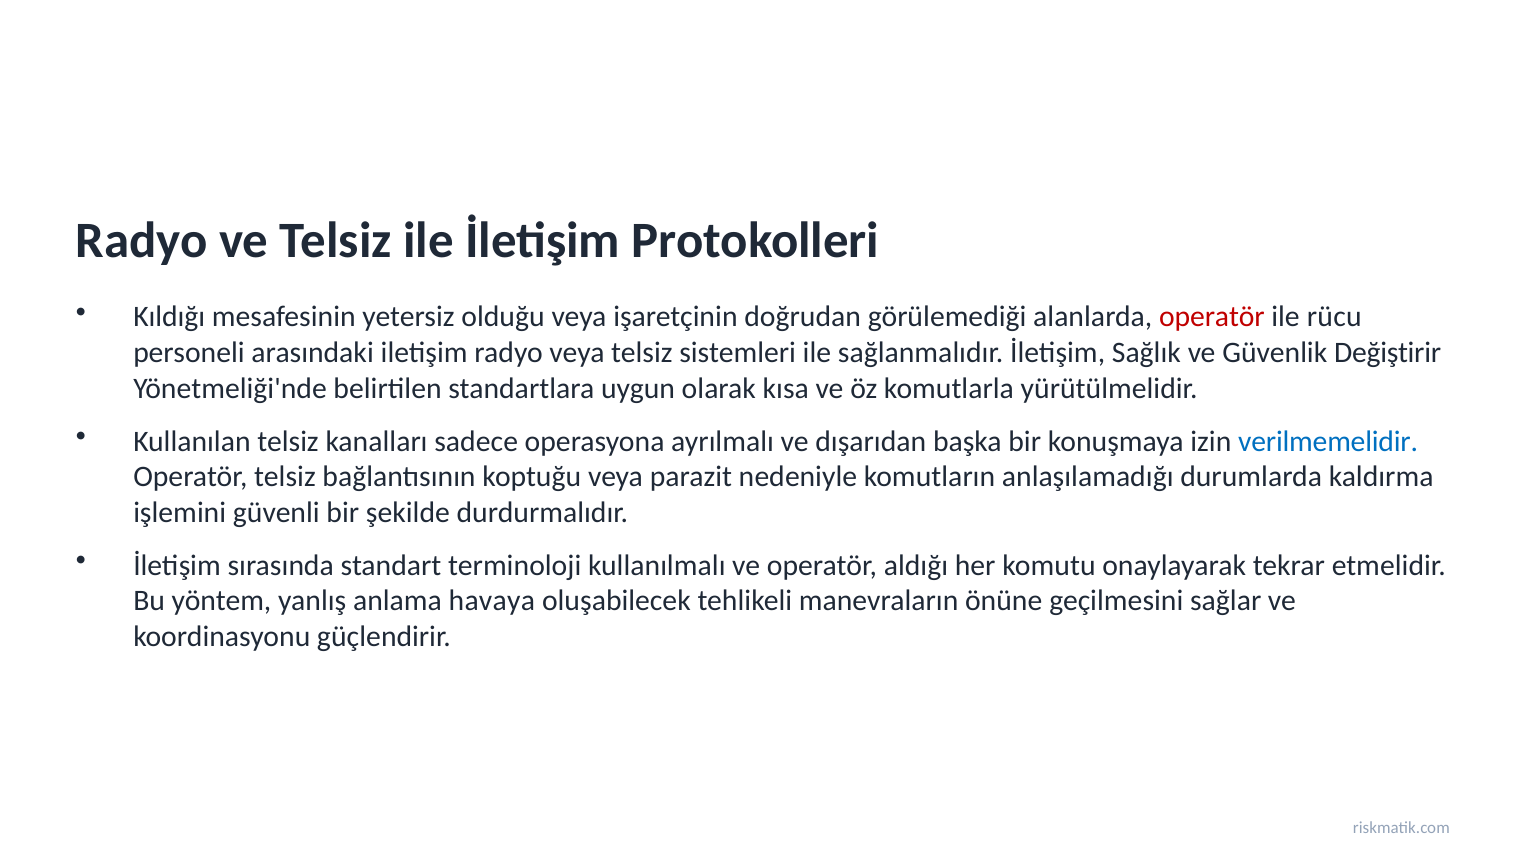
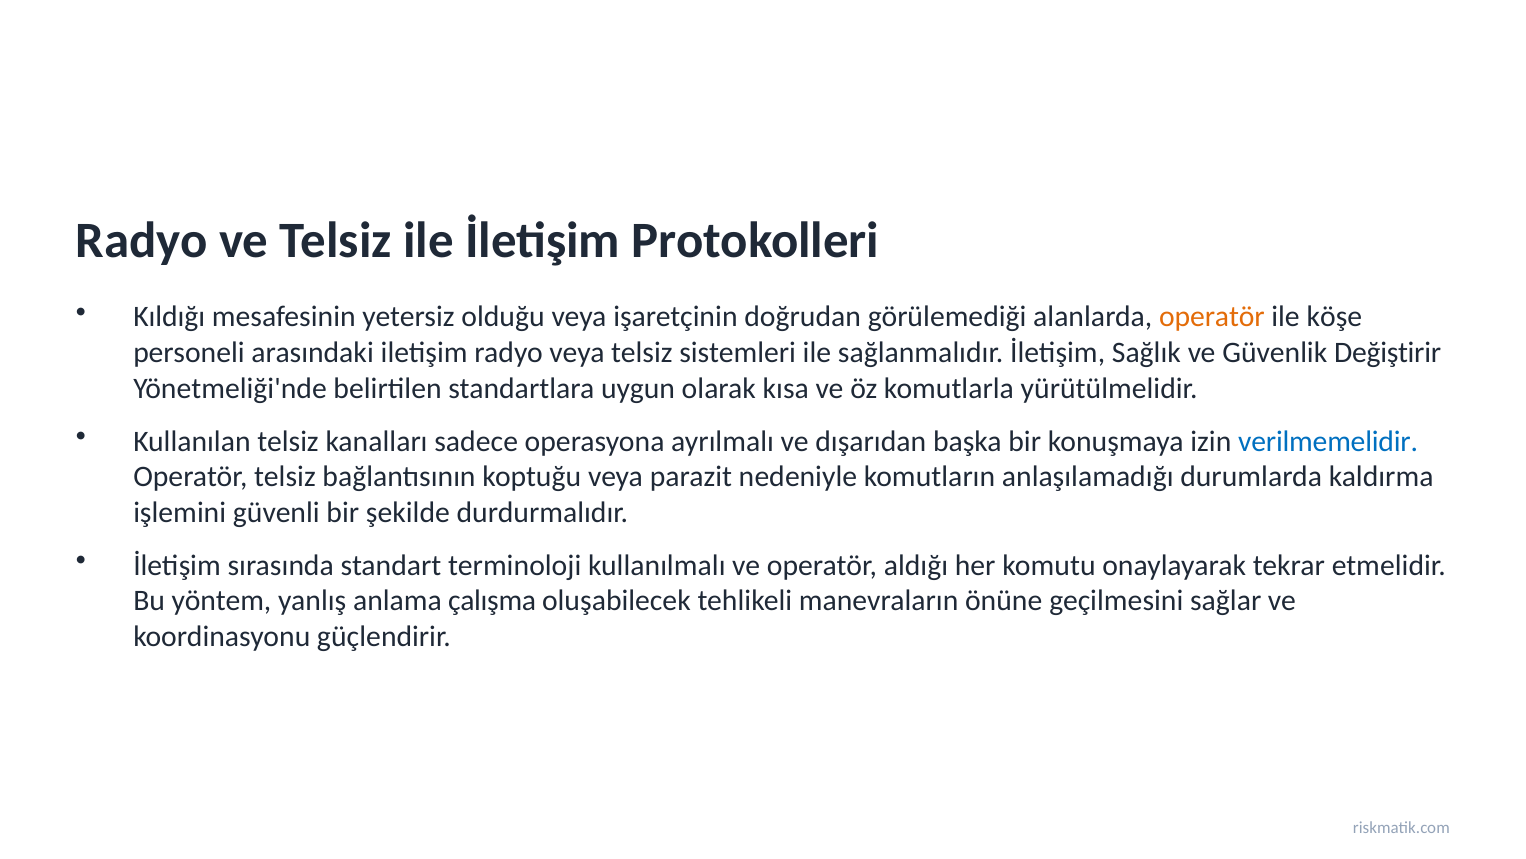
operatör at (1212, 317) colour: red -> orange
rücu: rücu -> köşe
havaya: havaya -> çalışma
